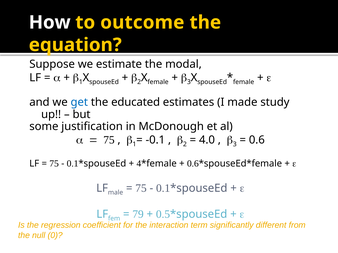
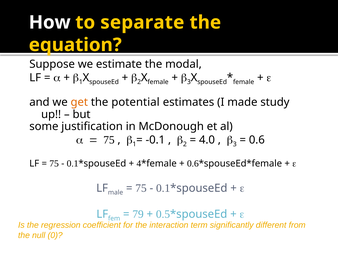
outcome: outcome -> separate
get colour: blue -> orange
educated: educated -> potential
